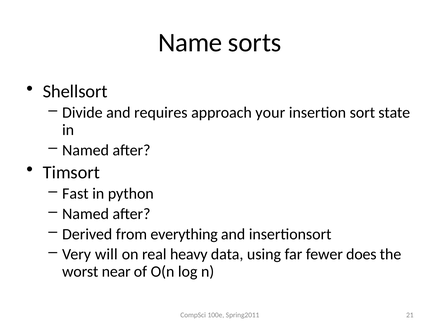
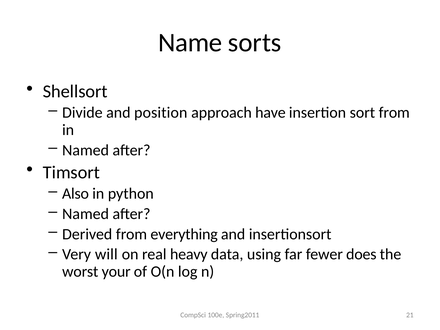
requires: requires -> position
your: your -> have
sort state: state -> from
Fast: Fast -> Also
near: near -> your
